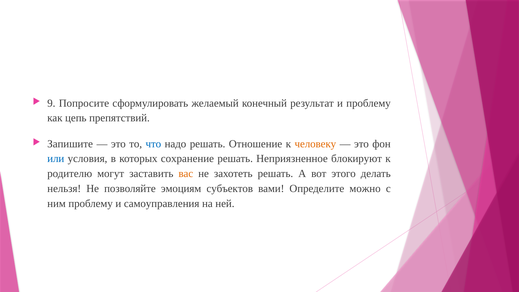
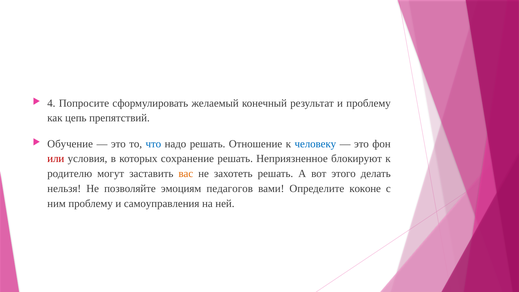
9: 9 -> 4
Запишите: Запишите -> Обучение
человеку colour: orange -> blue
или colour: blue -> red
субъектов: субъектов -> педагогов
можно: можно -> коконе
